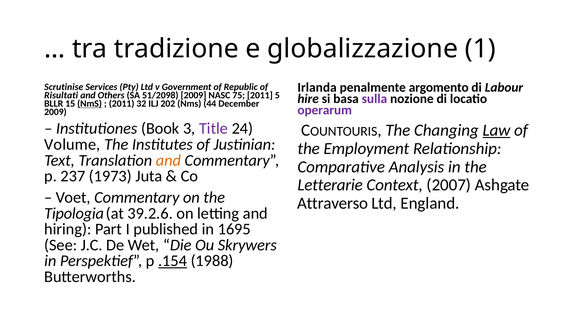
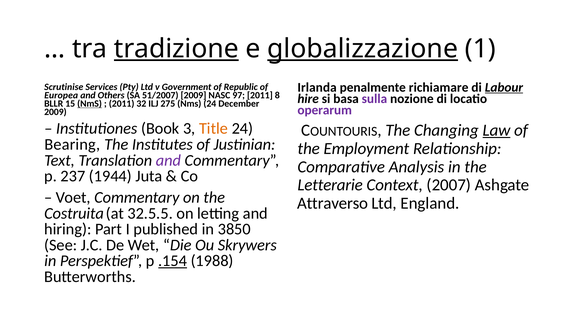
tradizione underline: none -> present
globalizzazione underline: none -> present
argomento: argomento -> richiamare
Labour underline: none -> present
Risultati: Risultati -> Europea
51/2098: 51/2098 -> 51/2007
75: 75 -> 97
5: 5 -> 8
202: 202 -> 275
Nms 44: 44 -> 24
Title colour: purple -> orange
Volume: Volume -> Bearing
and at (168, 160) colour: orange -> purple
1973: 1973 -> 1944
Tipologia: Tipologia -> Costruita
39.2.6: 39.2.6 -> 32.5.5
1695: 1695 -> 3850
